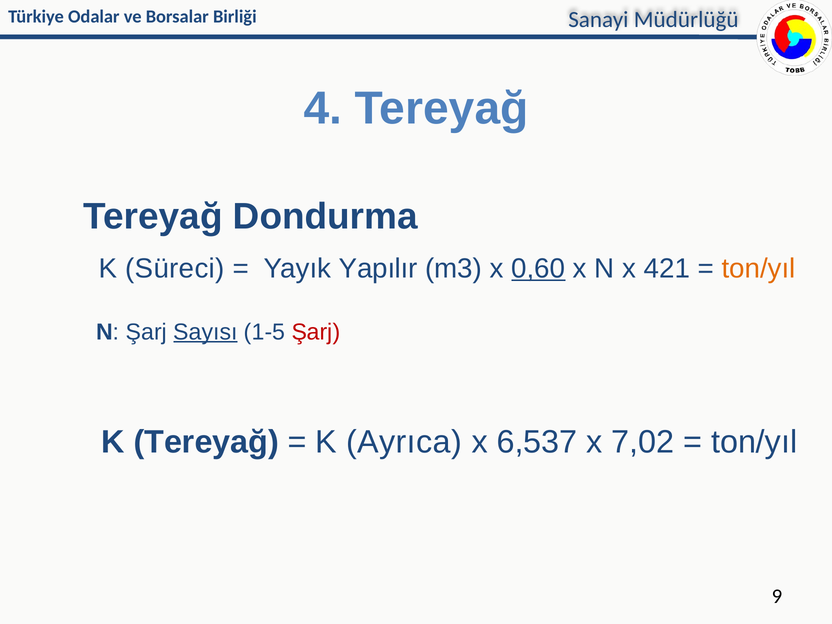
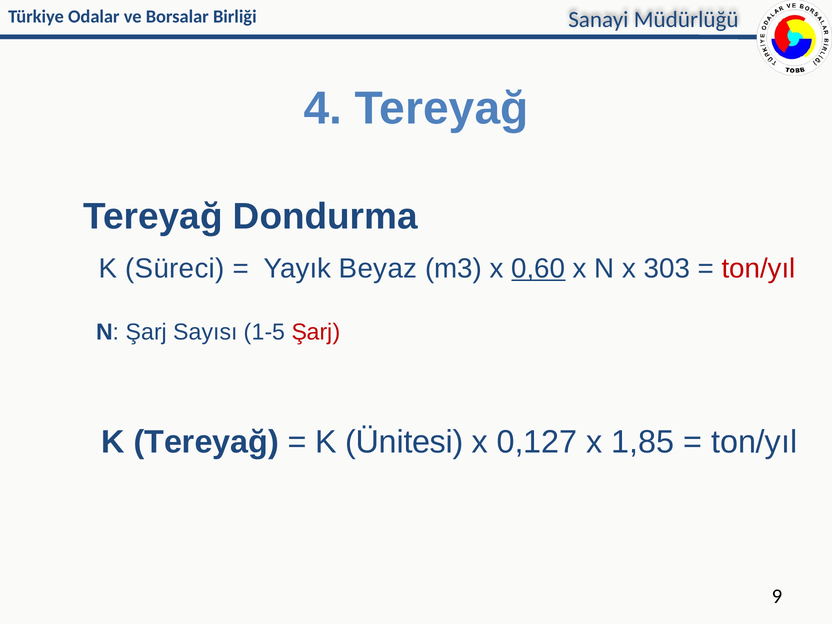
Yapılır: Yapılır -> Beyaz
421: 421 -> 303
ton/yıl at (759, 268) colour: orange -> red
Sayısı underline: present -> none
Ayrıca: Ayrıca -> Ünitesi
6,537: 6,537 -> 0,127
7,02: 7,02 -> 1,85
